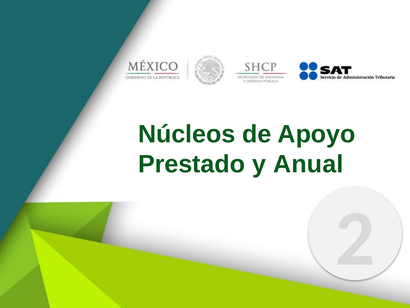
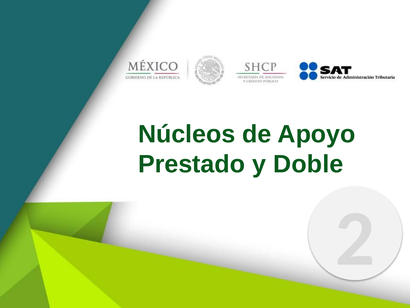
Anual: Anual -> Doble
